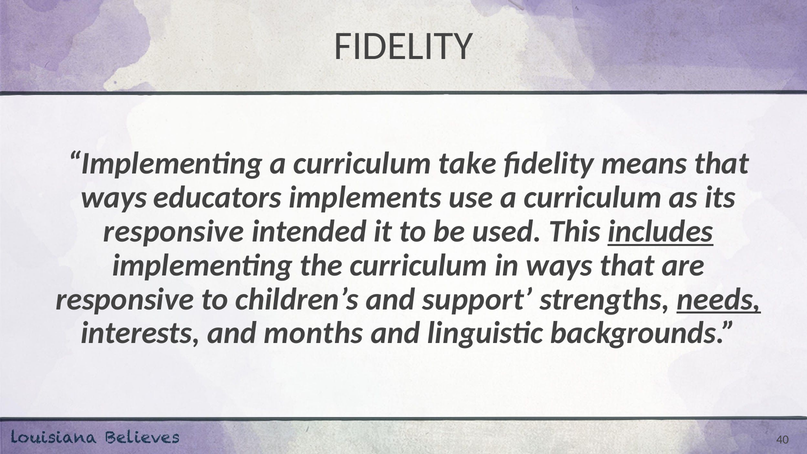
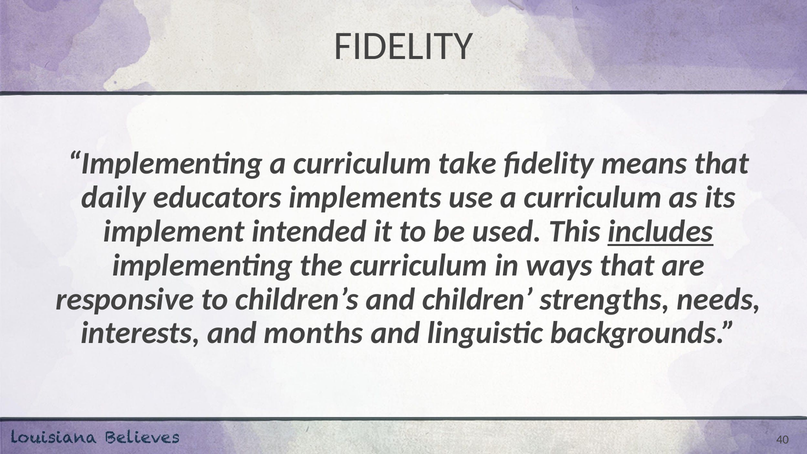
ways at (114, 197): ways -> daily
responsive at (174, 231): responsive -> implement
support: support -> children
needs underline: present -> none
